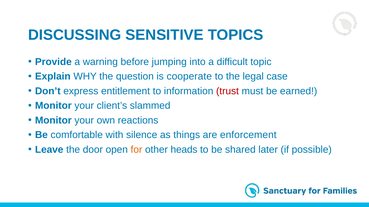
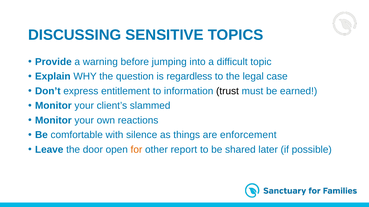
cooperate: cooperate -> regardless
trust colour: red -> black
heads: heads -> report
